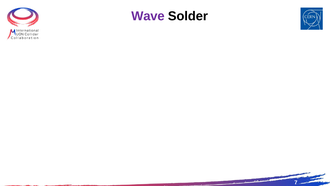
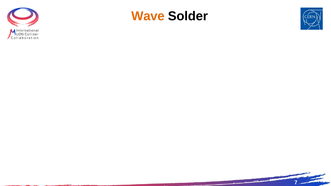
Wave colour: purple -> orange
